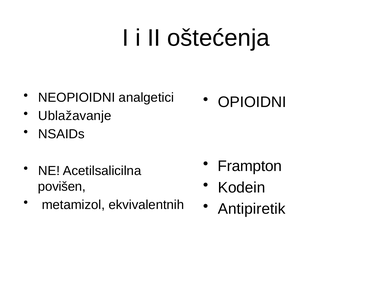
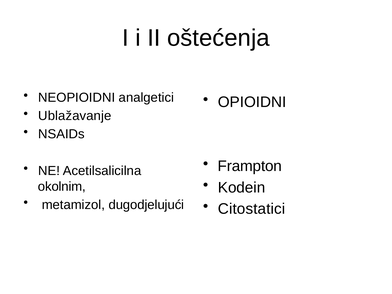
povišen: povišen -> okolnim
ekvivalentnih: ekvivalentnih -> dugodjelujući
Antipiretik: Antipiretik -> Citostatici
